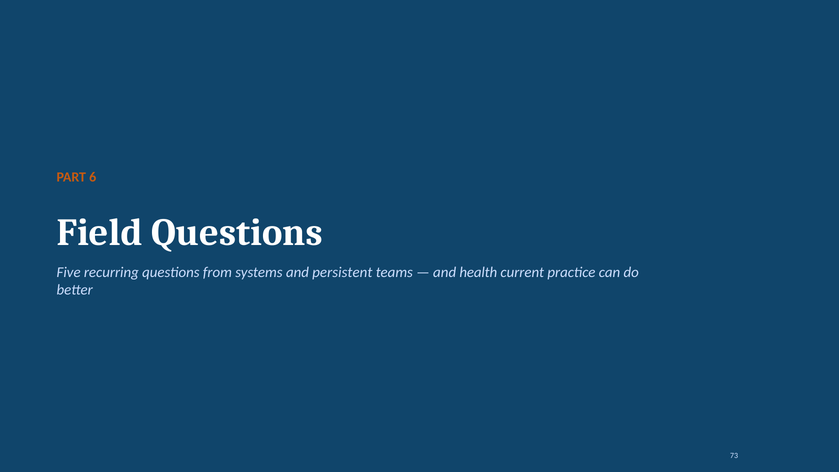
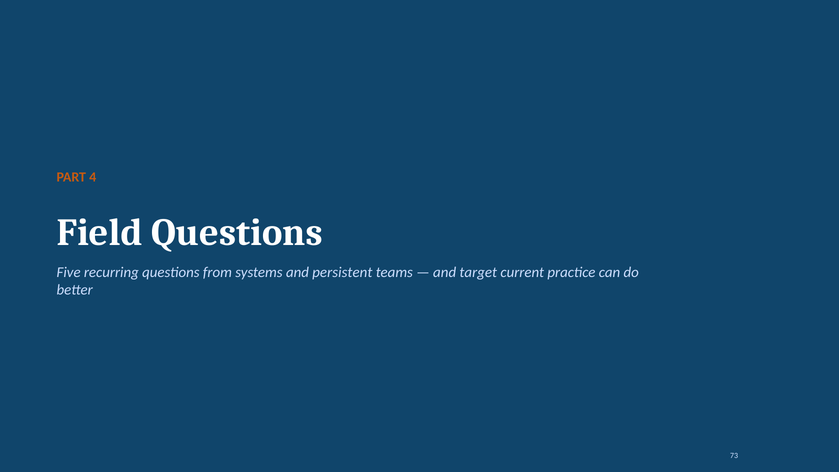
6: 6 -> 4
health: health -> target
